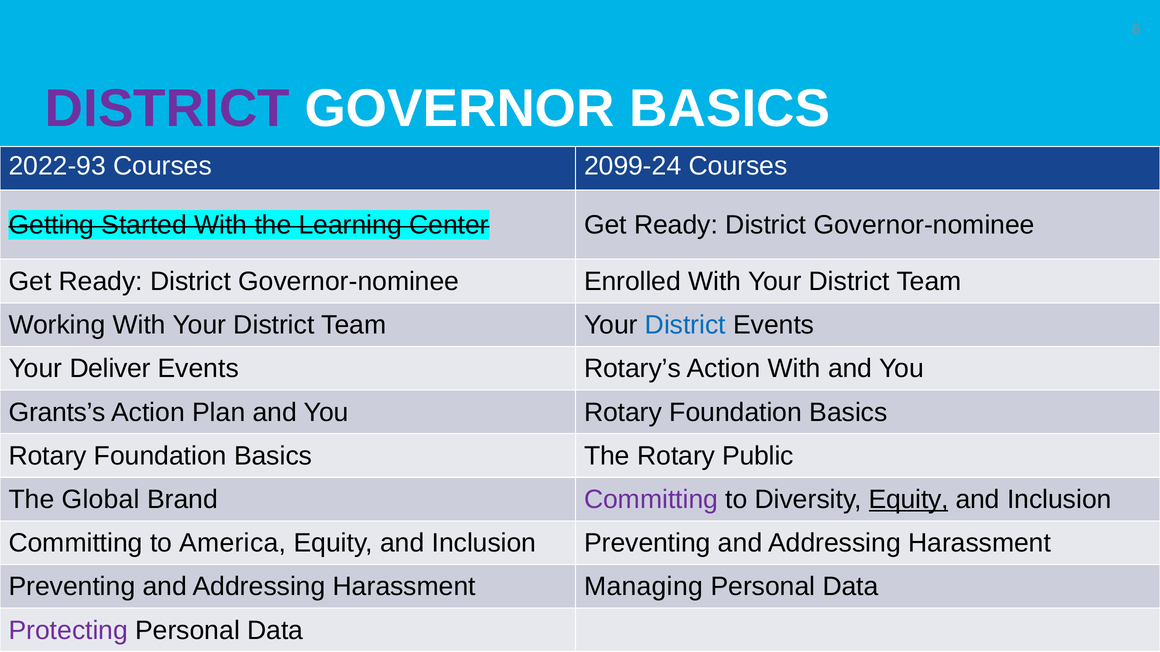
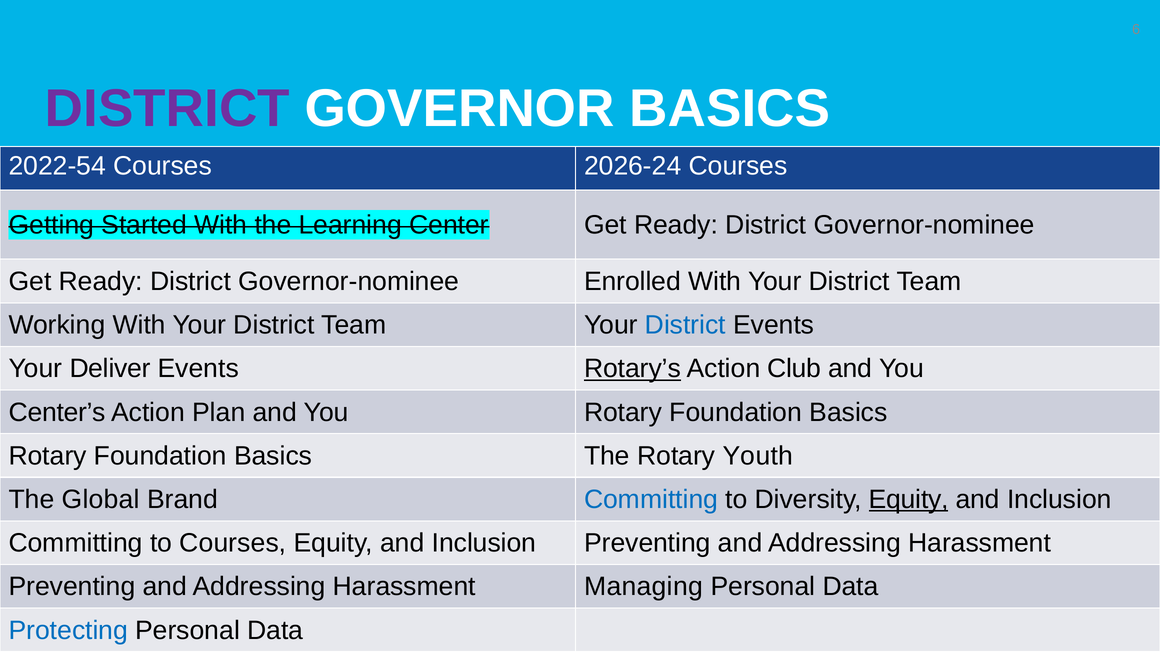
2022-93: 2022-93 -> 2022-54
2099-24: 2099-24 -> 2026-24
Rotary’s underline: none -> present
Action With: With -> Club
Grants’s: Grants’s -> Center’s
Public: Public -> Youth
Committing at (651, 500) colour: purple -> blue
to America: America -> Courses
Protecting colour: purple -> blue
